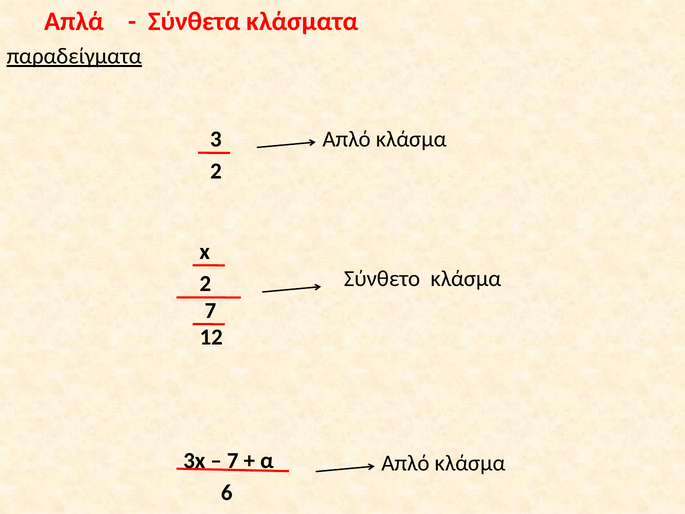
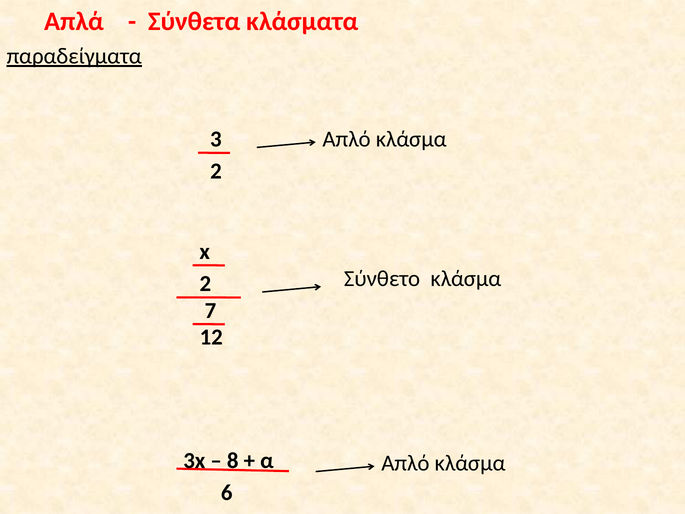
7 at (233, 460): 7 -> 8
